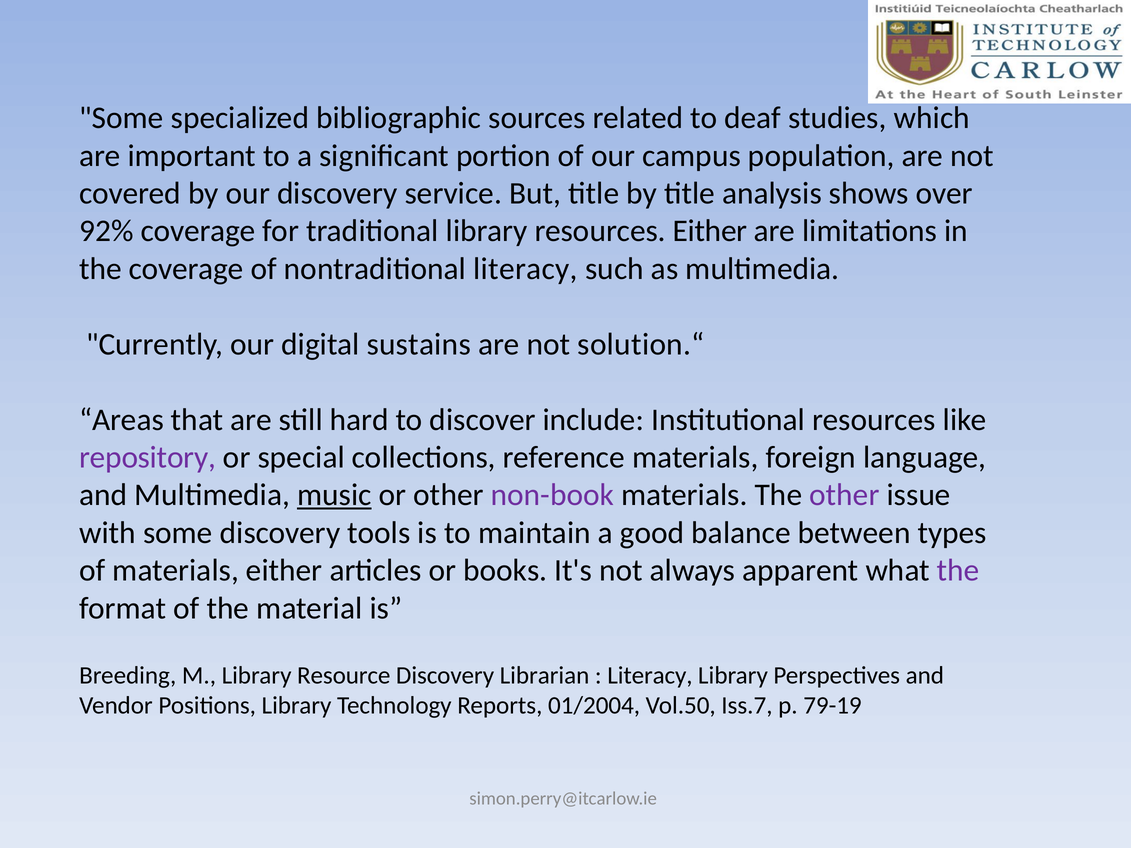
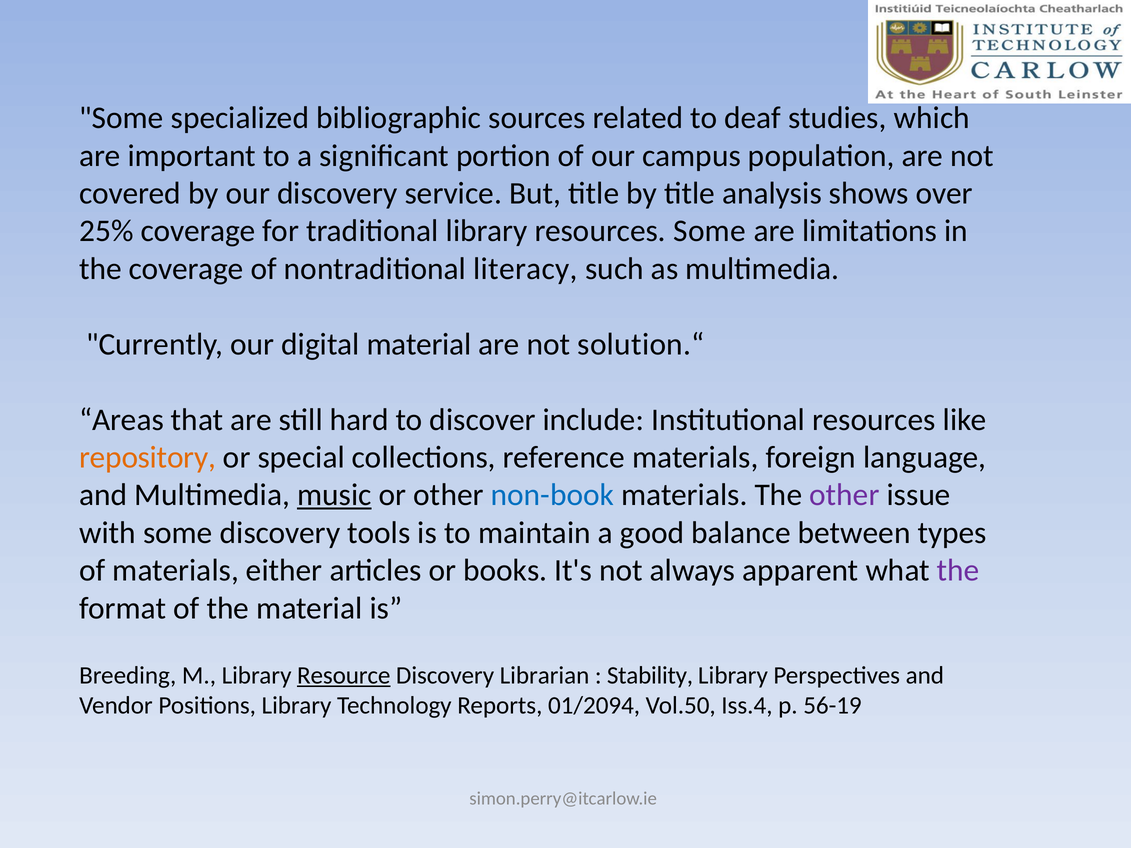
92%: 92% -> 25%
resources Either: Either -> Some
digital sustains: sustains -> material
repository colour: purple -> orange
non-book colour: purple -> blue
Resource underline: none -> present
Literacy at (650, 676): Literacy -> Stability
01/2004: 01/2004 -> 01/2094
Iss.7: Iss.7 -> Iss.4
79-19: 79-19 -> 56-19
